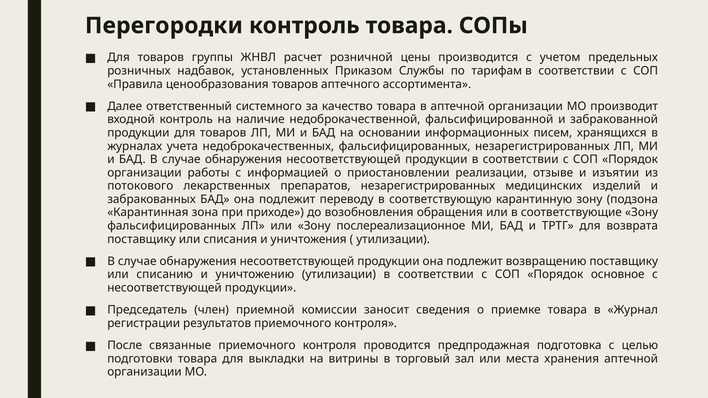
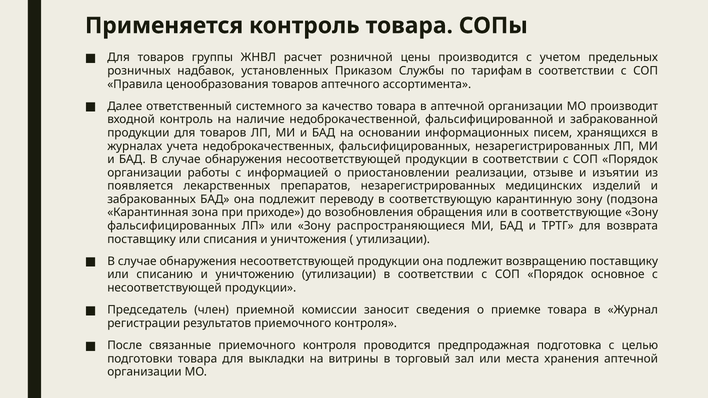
Перегородки: Перегородки -> Применяется
потокового: потокового -> появляется
послереализационное: послереализационное -> распространяющиеся
